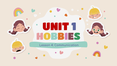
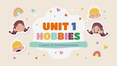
UNIT colour: red -> orange
